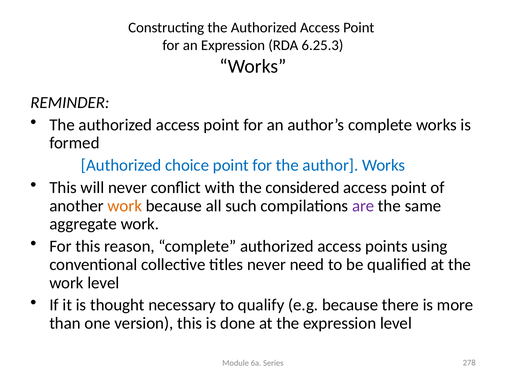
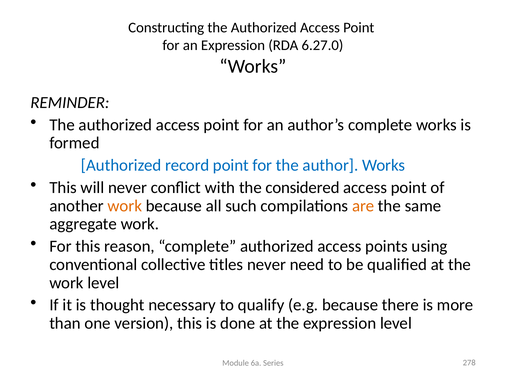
6.25.3: 6.25.3 -> 6.27.0
choice: choice -> record
are colour: purple -> orange
